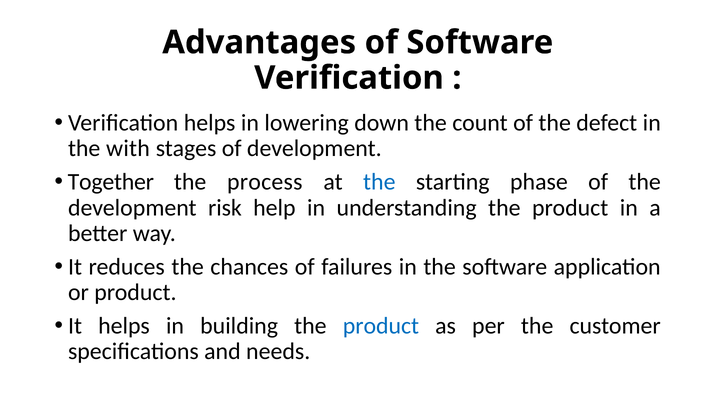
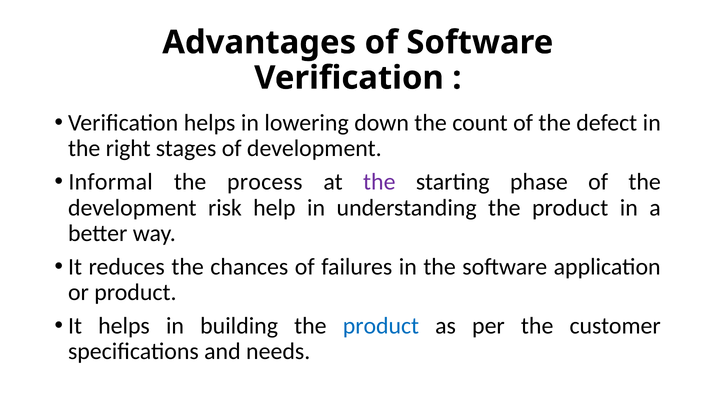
with: with -> right
Together: Together -> Informal
the at (379, 182) colour: blue -> purple
